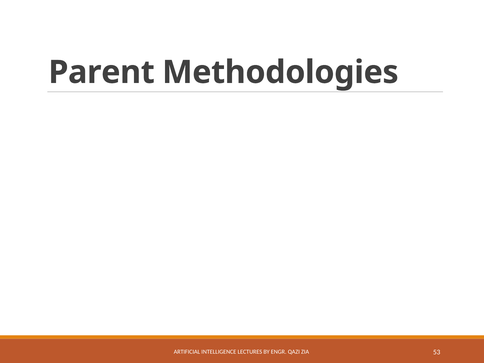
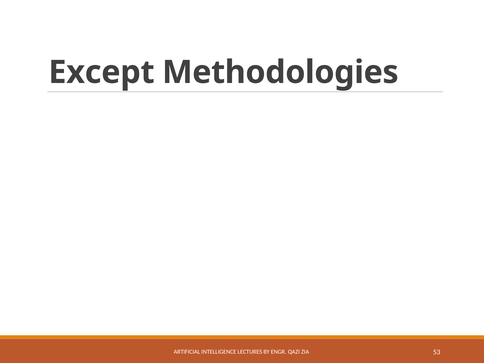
Parent: Parent -> Except
